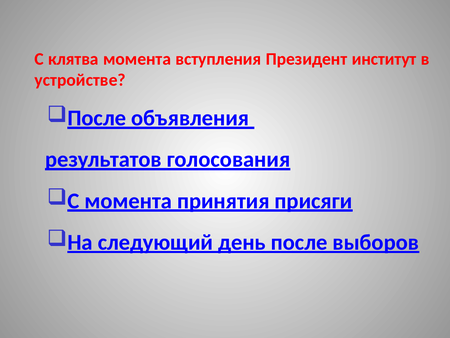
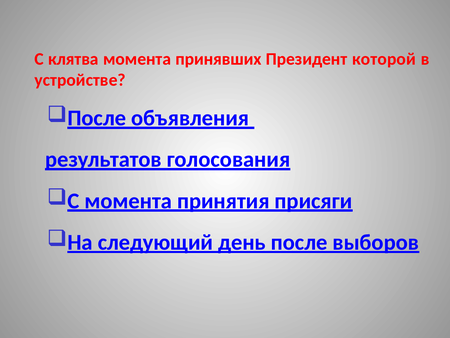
вступления: вступления -> принявших
институт: институт -> которой
